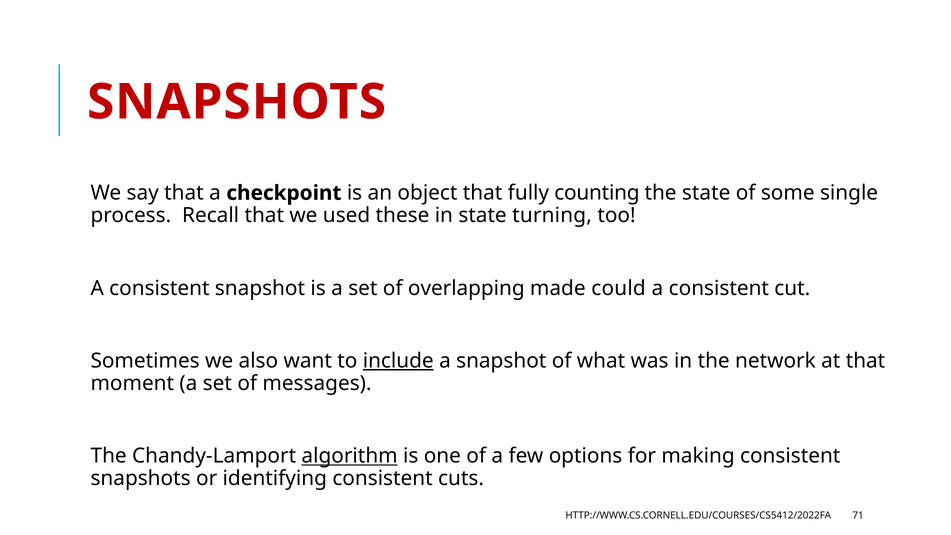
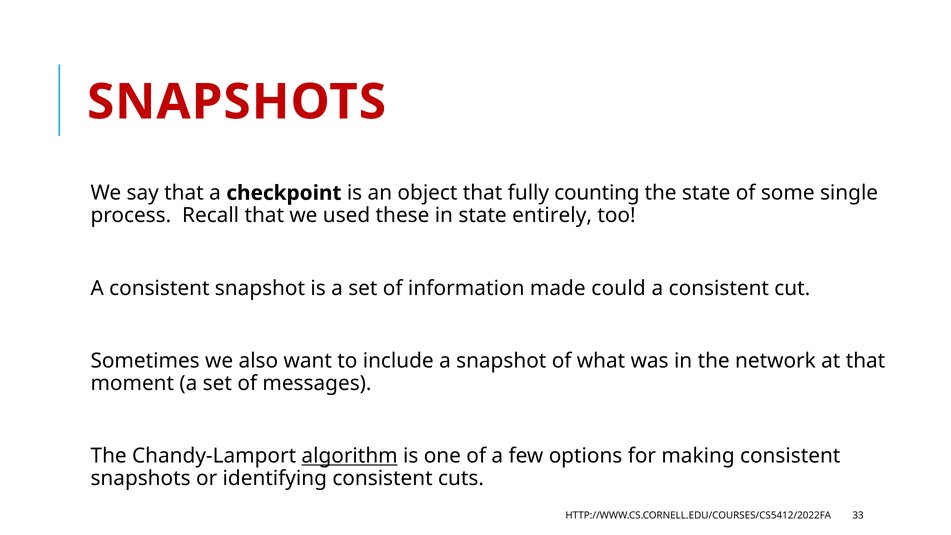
turning: turning -> entirely
overlapping: overlapping -> information
include underline: present -> none
71: 71 -> 33
